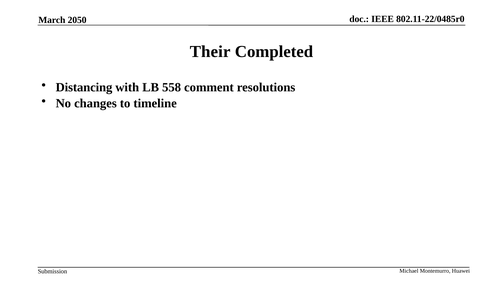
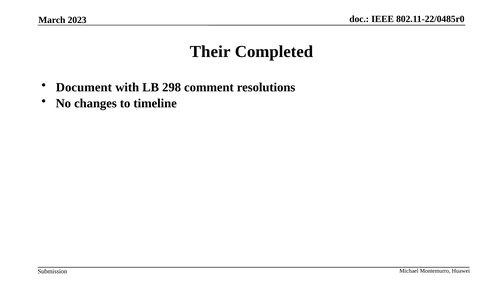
2050: 2050 -> 2023
Distancing: Distancing -> Document
558: 558 -> 298
